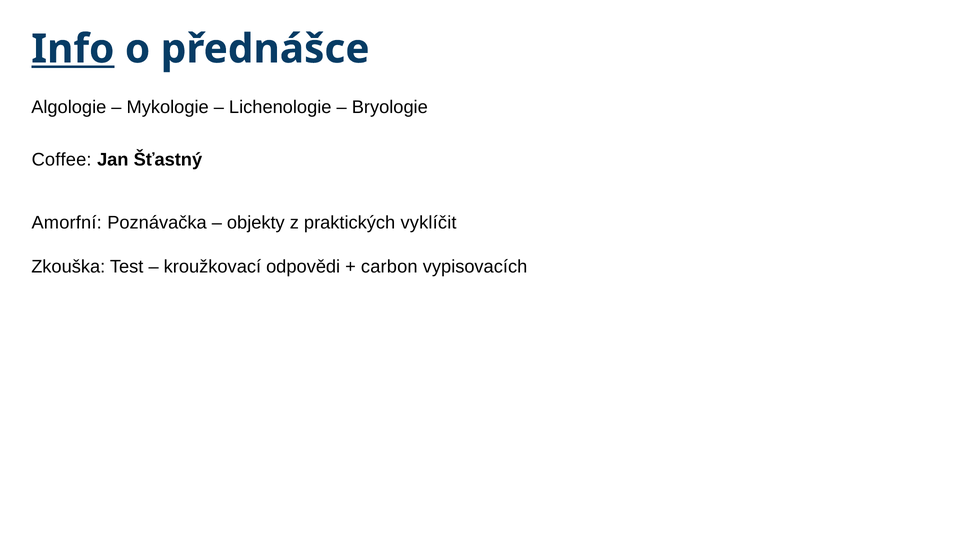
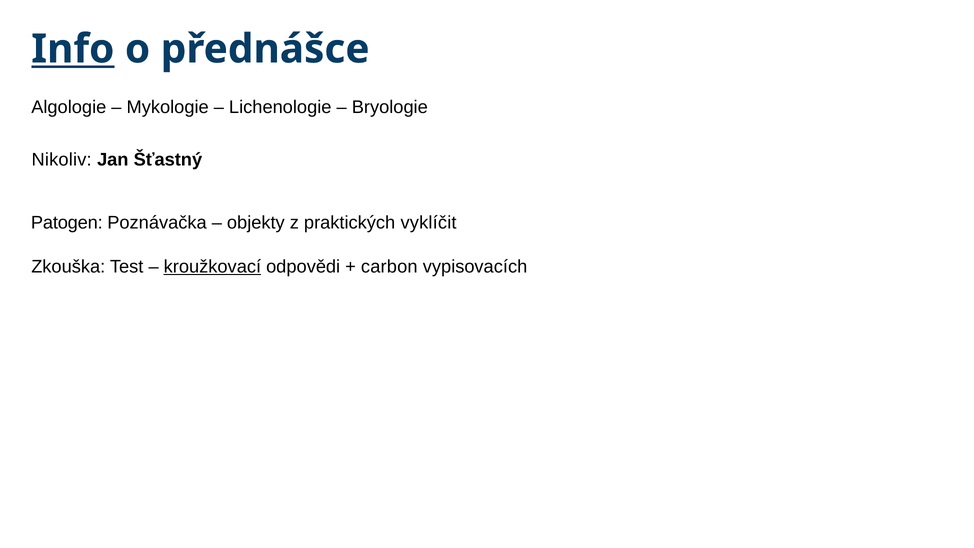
Coffee: Coffee -> Nikoliv
Amorfní: Amorfní -> Patogen
kroužkovací underline: none -> present
